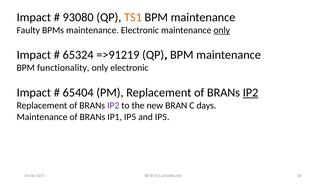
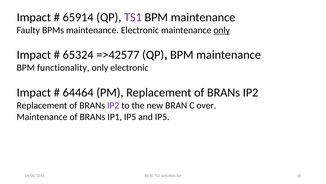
93080: 93080 -> 65914
TS1 at (133, 17) colour: orange -> purple
=>91219: =>91219 -> =>42577
65404: 65404 -> 64464
IP2 at (251, 92) underline: present -> none
days: days -> over
